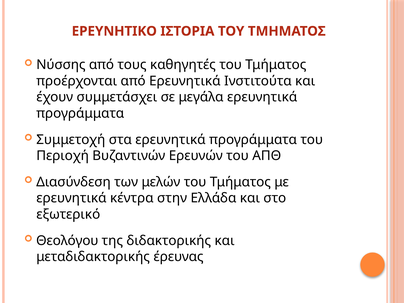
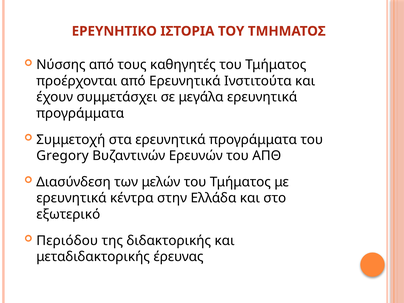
Περιοχή: Περιοχή -> Gregory
Θεολόγου: Θεολόγου -> Περιόδου
